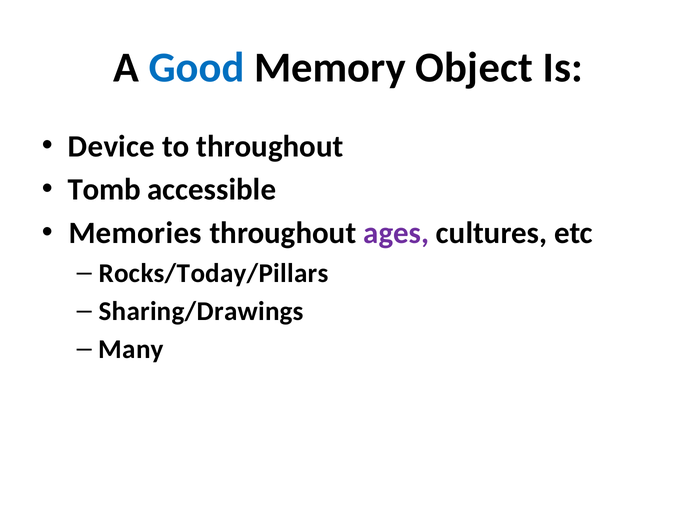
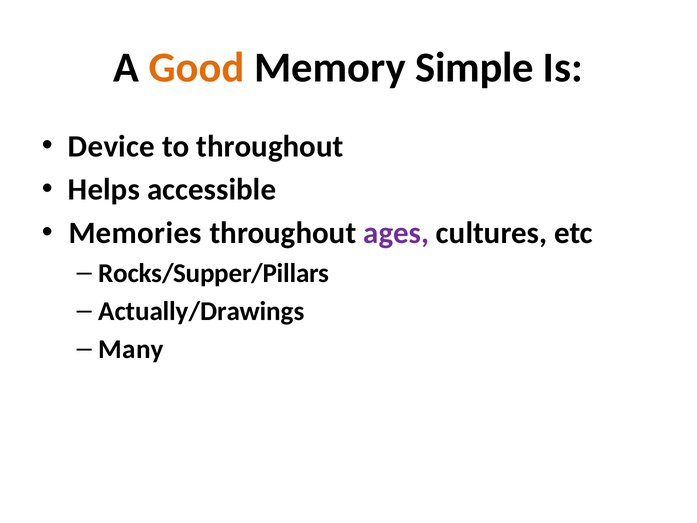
Good colour: blue -> orange
Object: Object -> Simple
Tomb: Tomb -> Helps
Rocks/Today/Pillars: Rocks/Today/Pillars -> Rocks/Supper/Pillars
Sharing/Drawings: Sharing/Drawings -> Actually/Drawings
